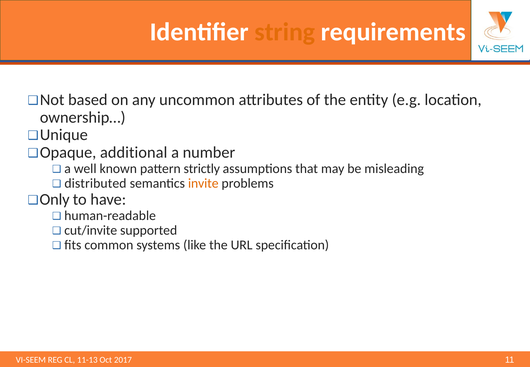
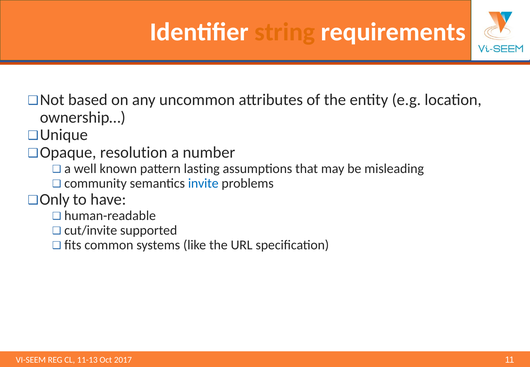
additional: additional -> resolution
strictly: strictly -> lasting
distributed: distributed -> community
invite colour: orange -> blue
